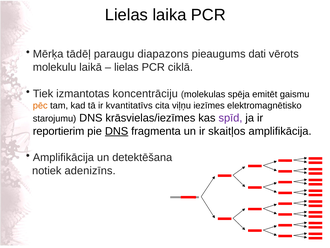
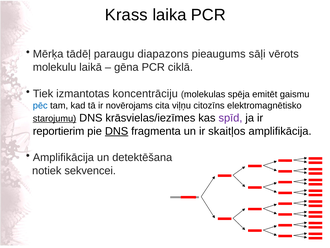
Lielas at (126, 15): Lielas -> Krass
dati: dati -> sāļi
lielas at (126, 67): lielas -> gēna
pēc colour: orange -> blue
kvantitatīvs: kvantitatīvs -> novērojams
iezīmes: iezīmes -> citozīns
starojumu underline: none -> present
adenizīns: adenizīns -> sekvencei
